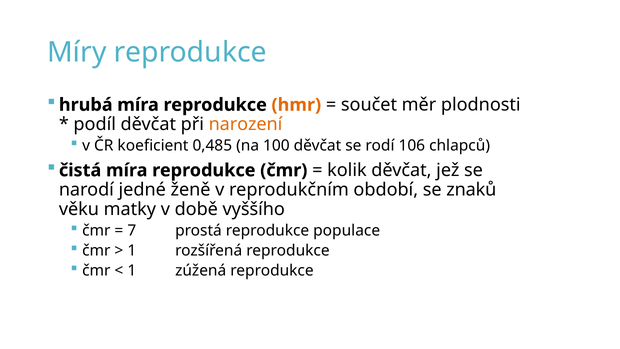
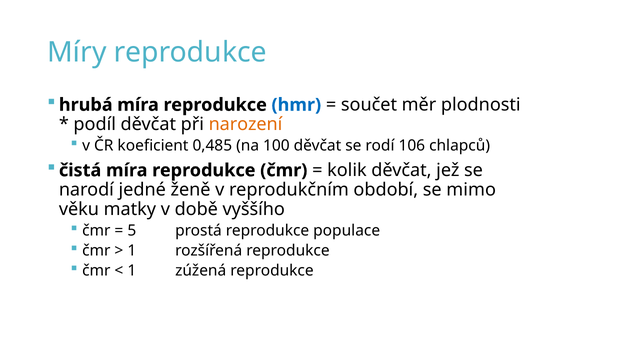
hmr colour: orange -> blue
znaků: znaků -> mimo
7: 7 -> 5
